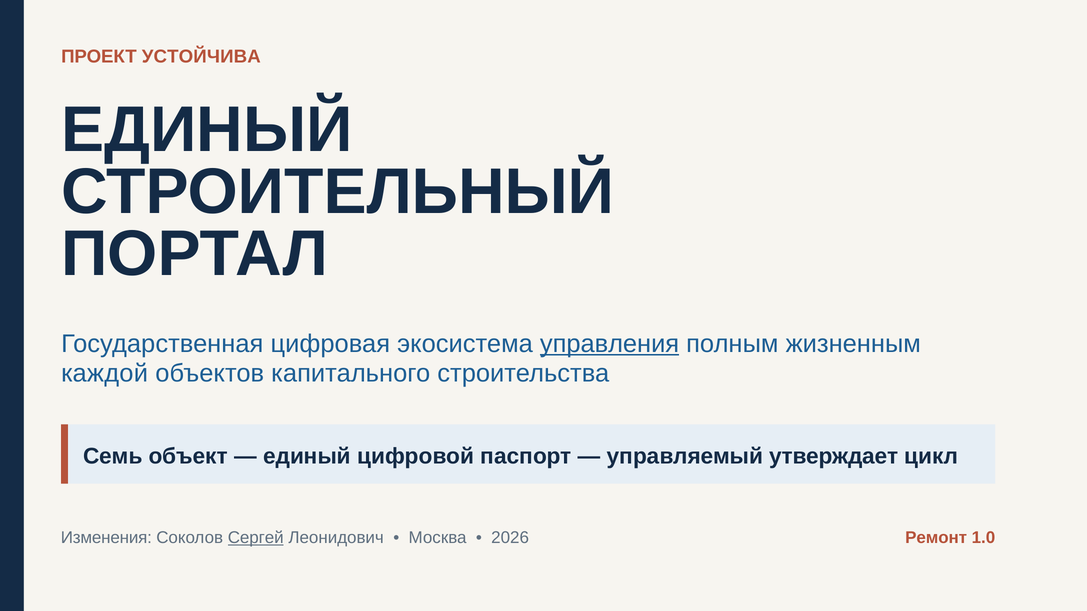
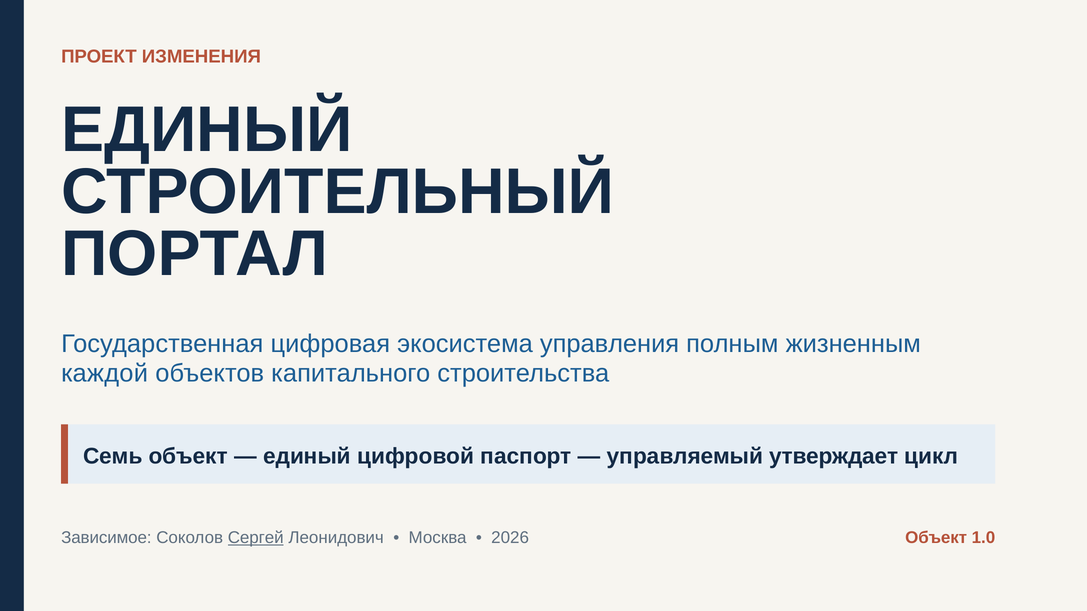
УСТОЙЧИВА: УСТОЙЧИВА -> ИЗМЕНЕНИЯ
управления underline: present -> none
Изменения: Изменения -> Зависимое
2026 Ремонт: Ремонт -> Объект
